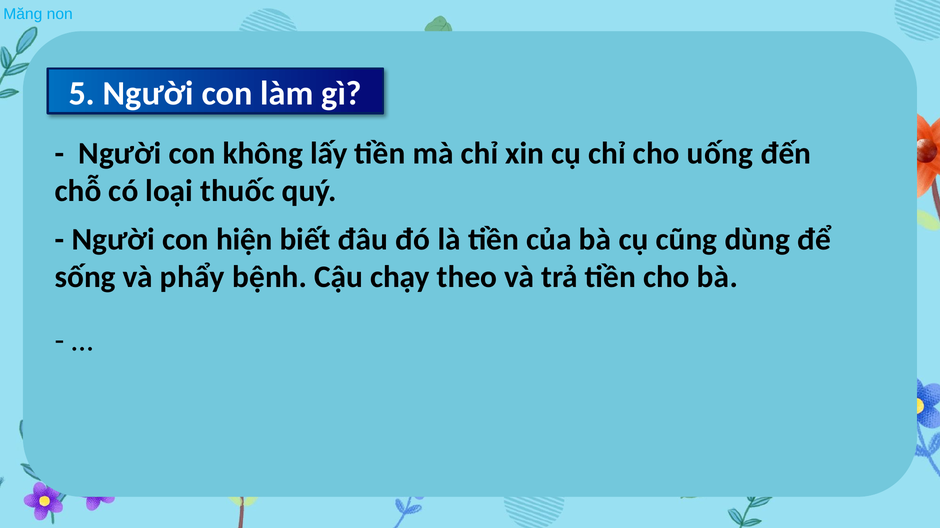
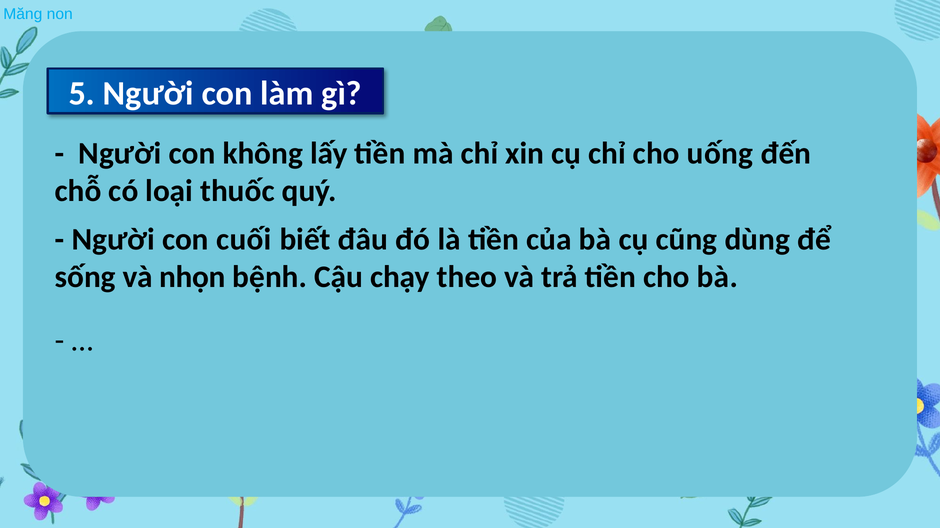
hiện: hiện -> cuối
phẩy: phẩy -> nhọn
